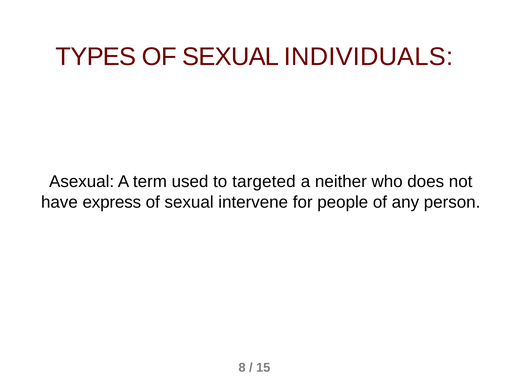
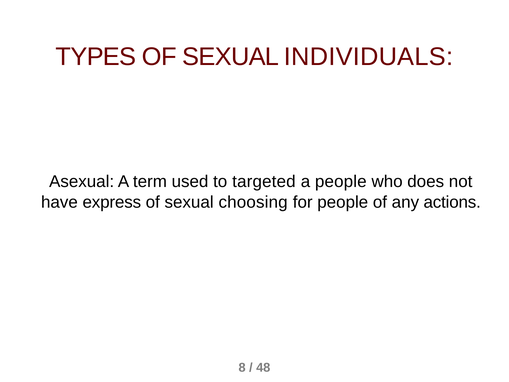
a neither: neither -> people
intervene: intervene -> choosing
person: person -> actions
15: 15 -> 48
